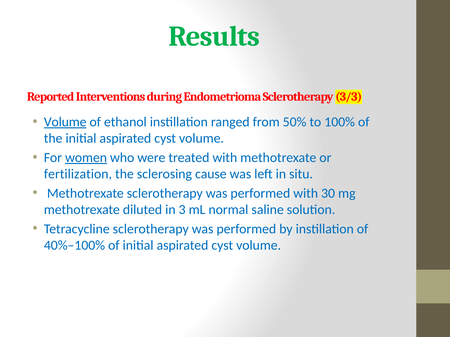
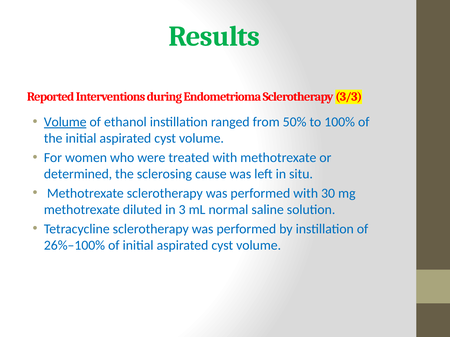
women underline: present -> none
fertilization: fertilization -> determined
40%–100%: 40%–100% -> 26%–100%
